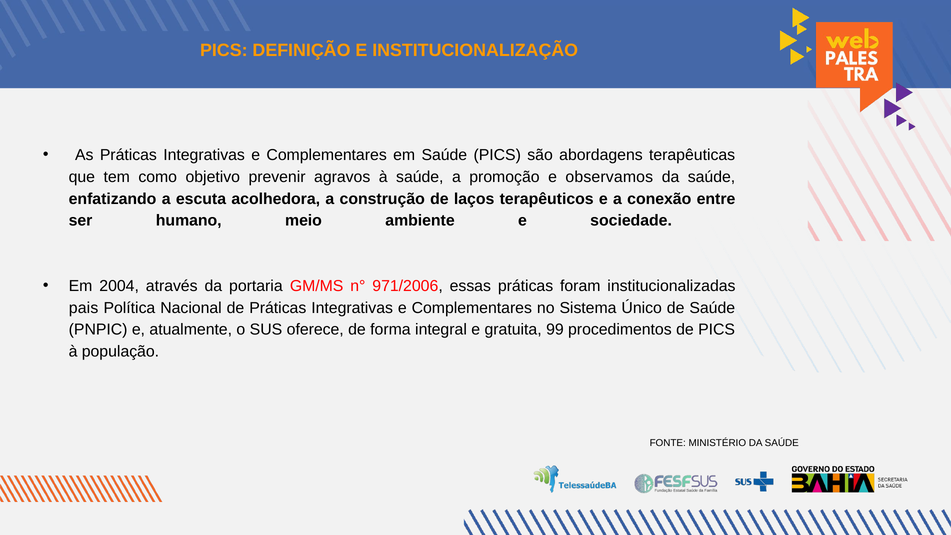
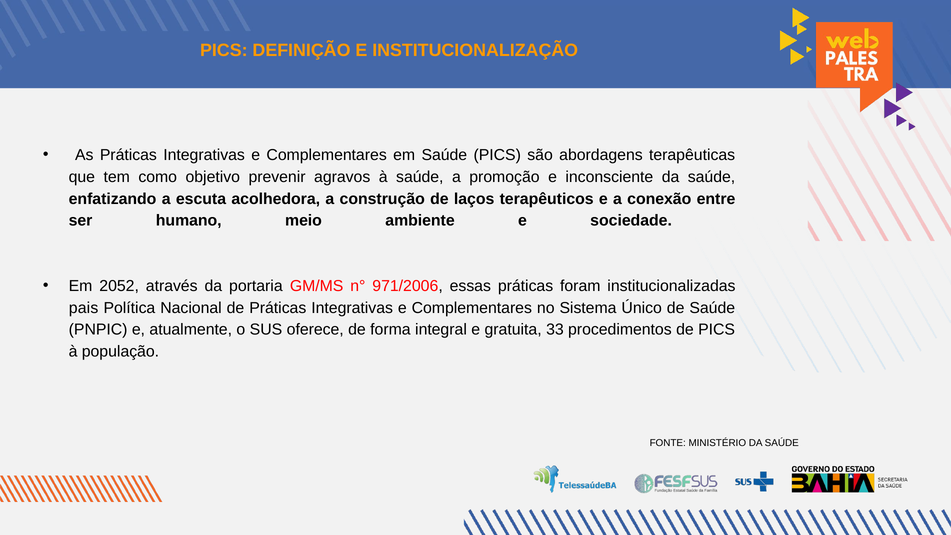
observamos: observamos -> inconsciente
2004: 2004 -> 2052
99: 99 -> 33
